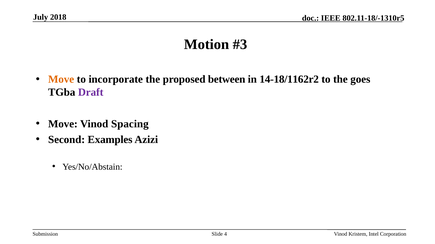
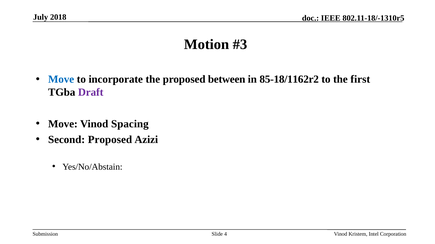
Move at (61, 80) colour: orange -> blue
14-18/1162r2: 14-18/1162r2 -> 85-18/1162r2
goes: goes -> first
Second Examples: Examples -> Proposed
